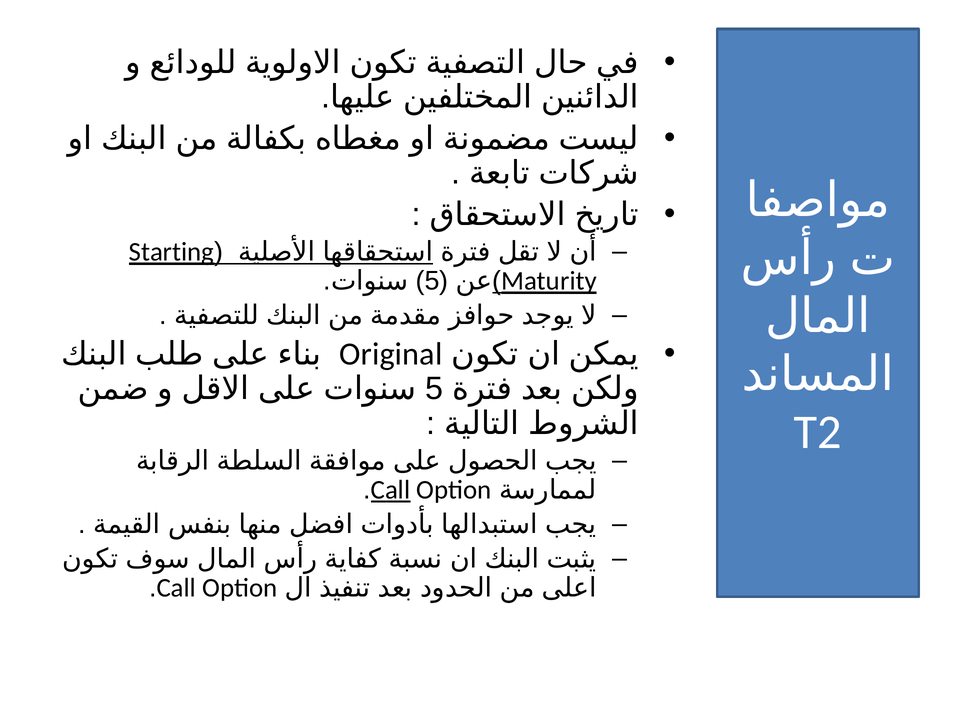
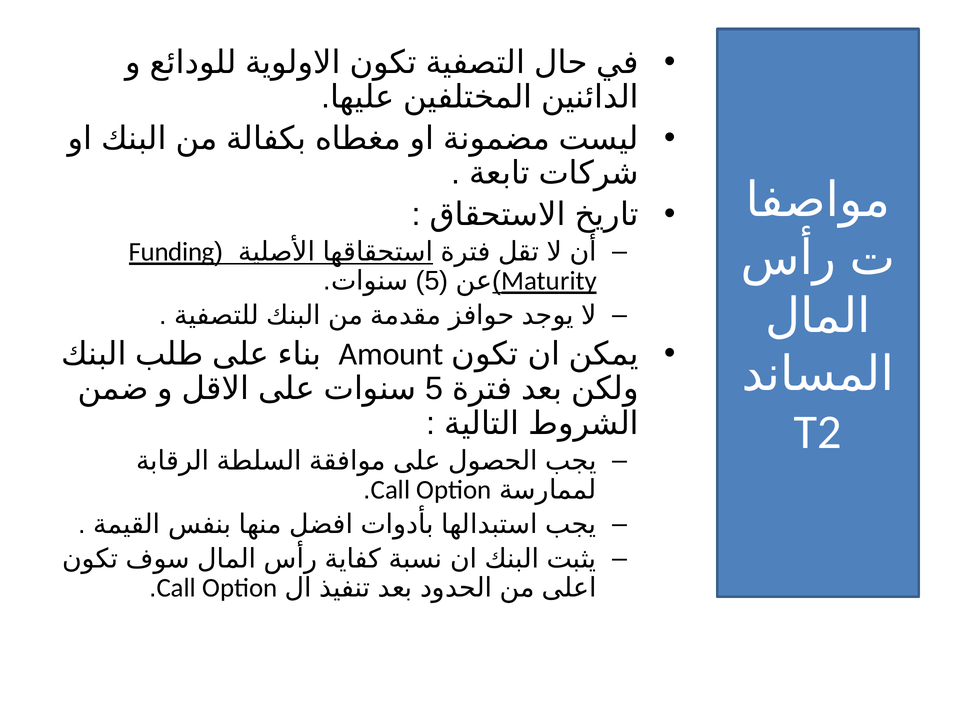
Starting: Starting -> Funding
Original: Original -> Amount
Call at (391, 489) underline: present -> none
